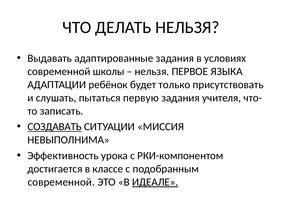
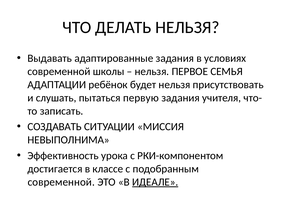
ЯЗЫКА: ЯЗЫКА -> СЕМЬЯ
будет только: только -> нельзя
СОЗДАВАТЬ underline: present -> none
